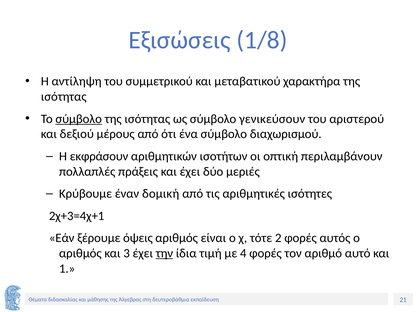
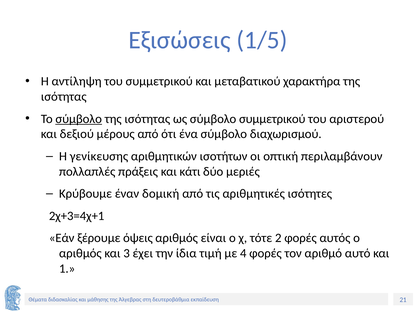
1/8: 1/8 -> 1/5
σύμβολο γενικεύσουν: γενικεύσουν -> συμμετρικού
εκφράσουν: εκφράσουν -> γενίκευσης
και έχει: έχει -> κάτι
την underline: present -> none
